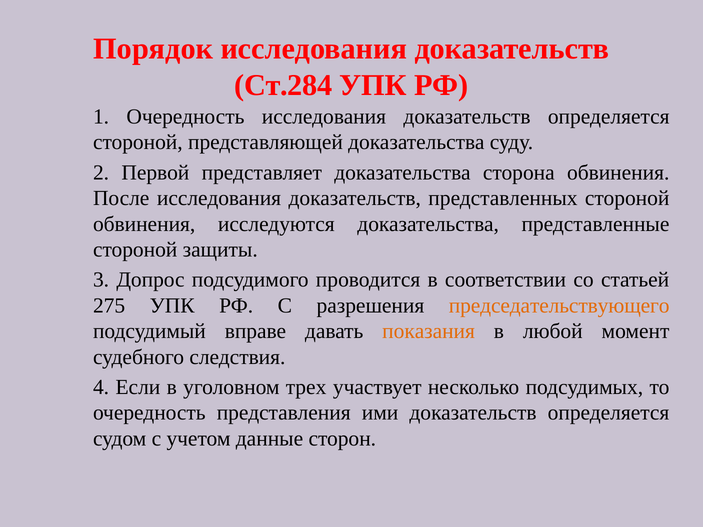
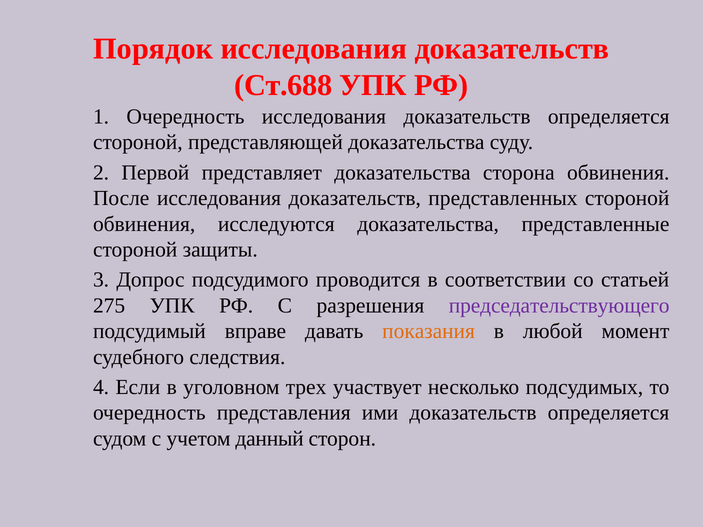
Ст.284: Ст.284 -> Ст.688
председательствующего colour: orange -> purple
данные: данные -> данный
